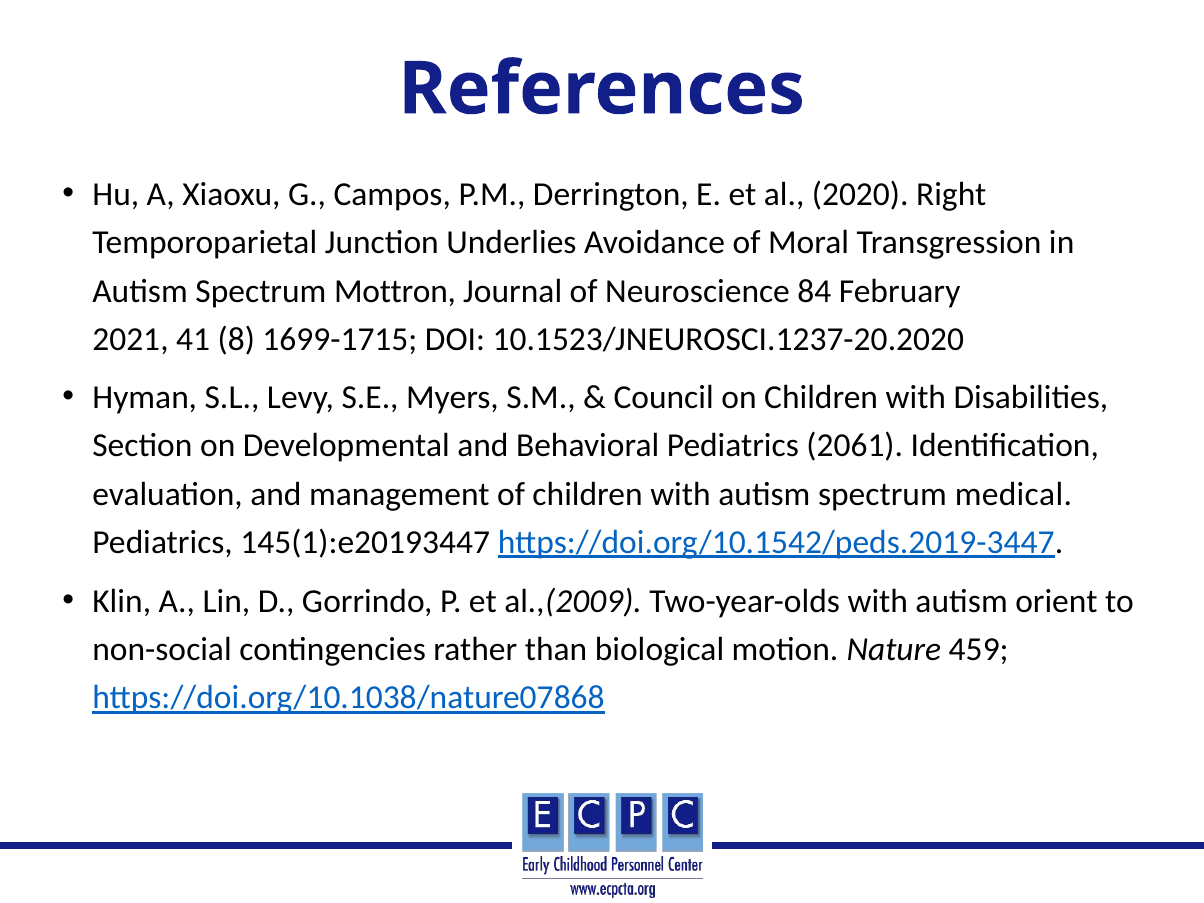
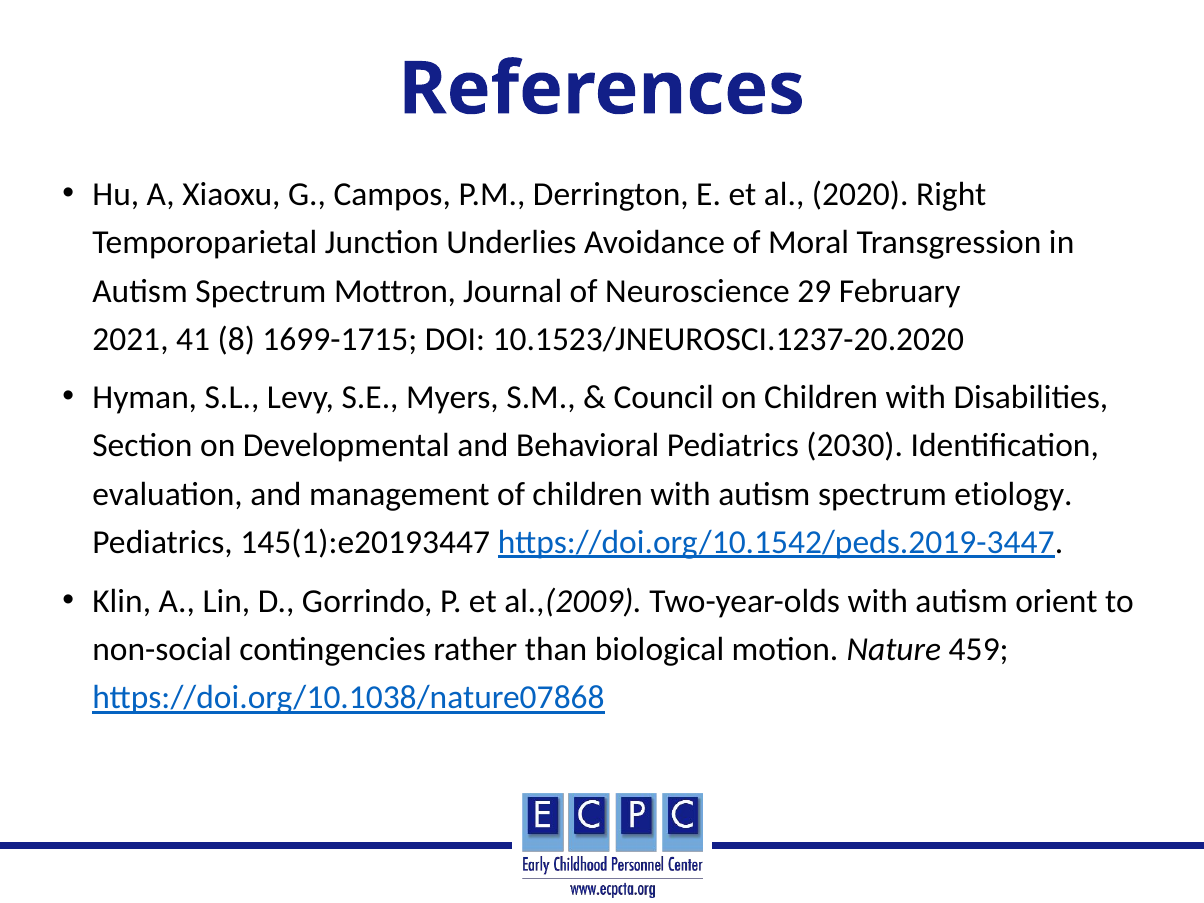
84: 84 -> 29
2061: 2061 -> 2030
medical: medical -> etiology
